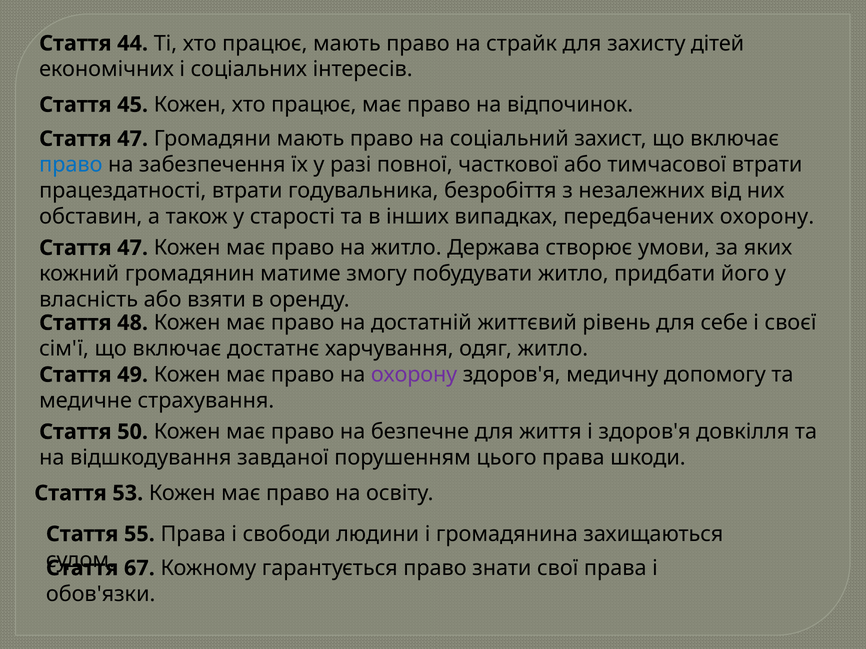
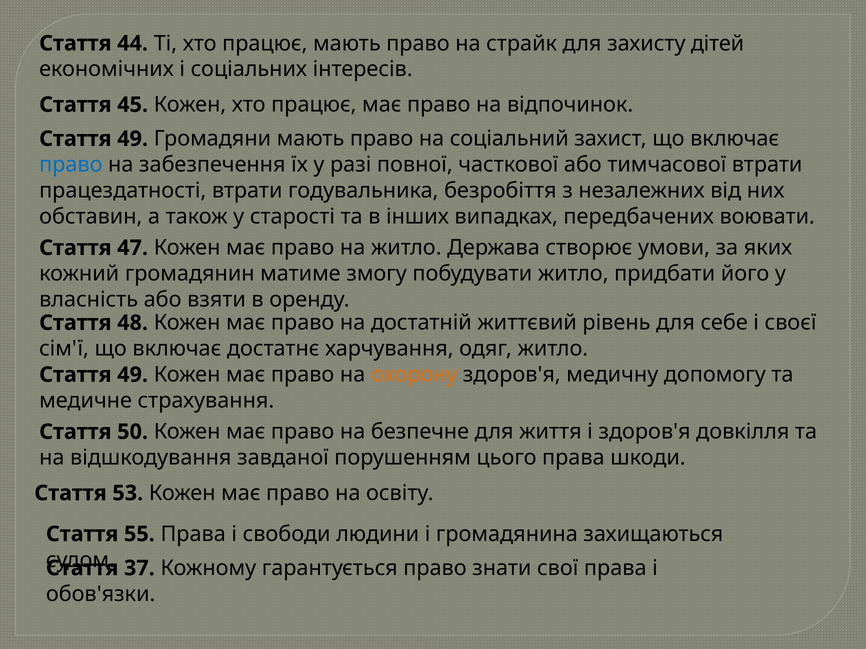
47 at (133, 139): 47 -> 49
передбачених охорону: охорону -> воювати
охорону at (414, 375) colour: purple -> orange
67: 67 -> 37
